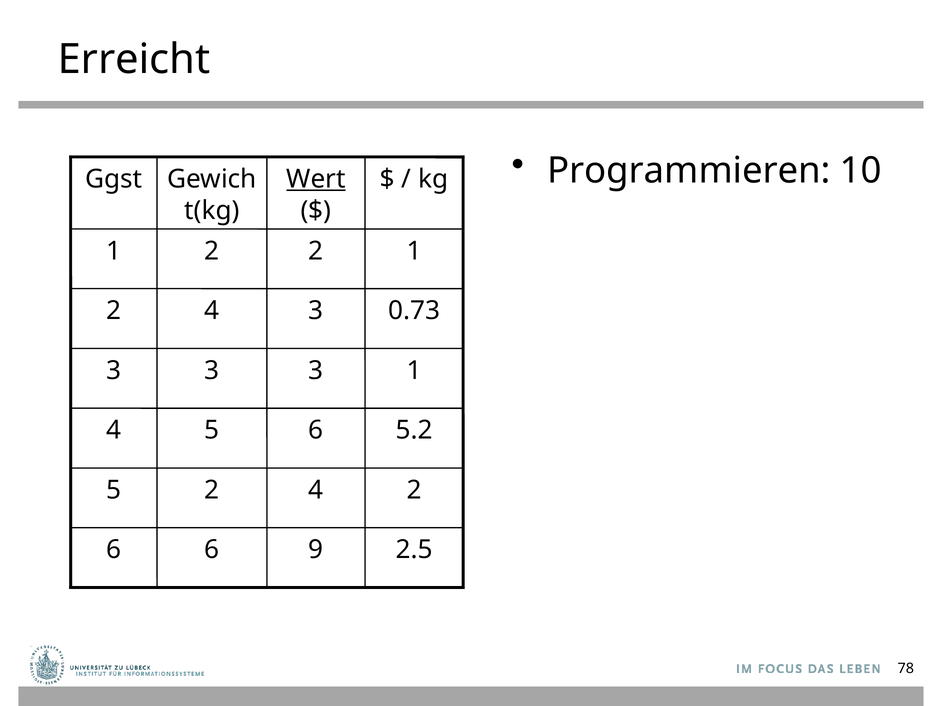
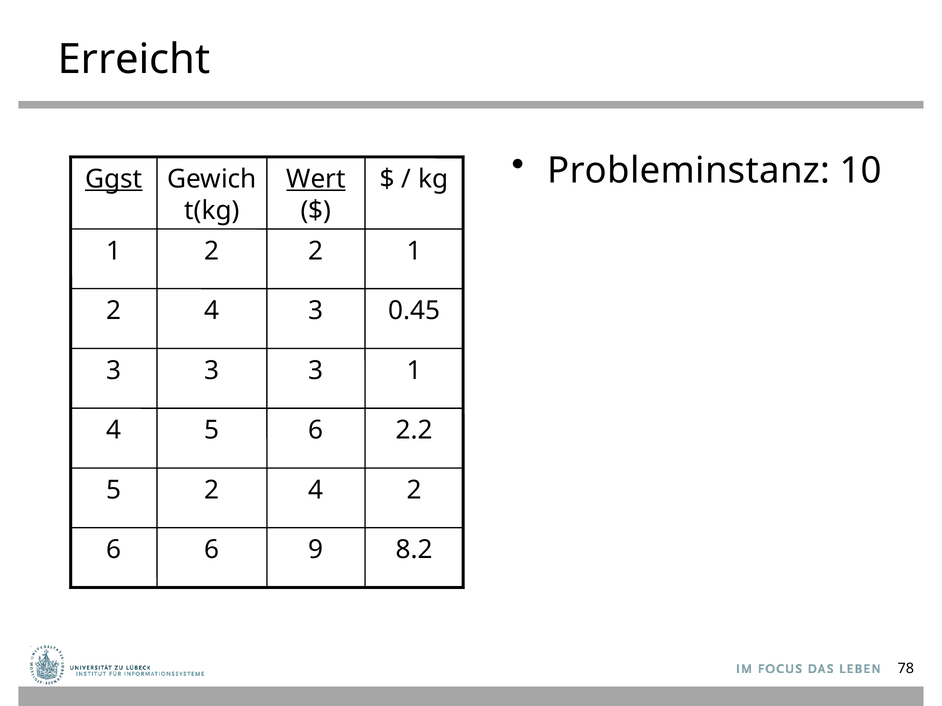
Programmieren: Programmieren -> Probleminstanz
Ggst underline: none -> present
0.73: 0.73 -> 0.45
5.2: 5.2 -> 2.2
2.5: 2.5 -> 8.2
